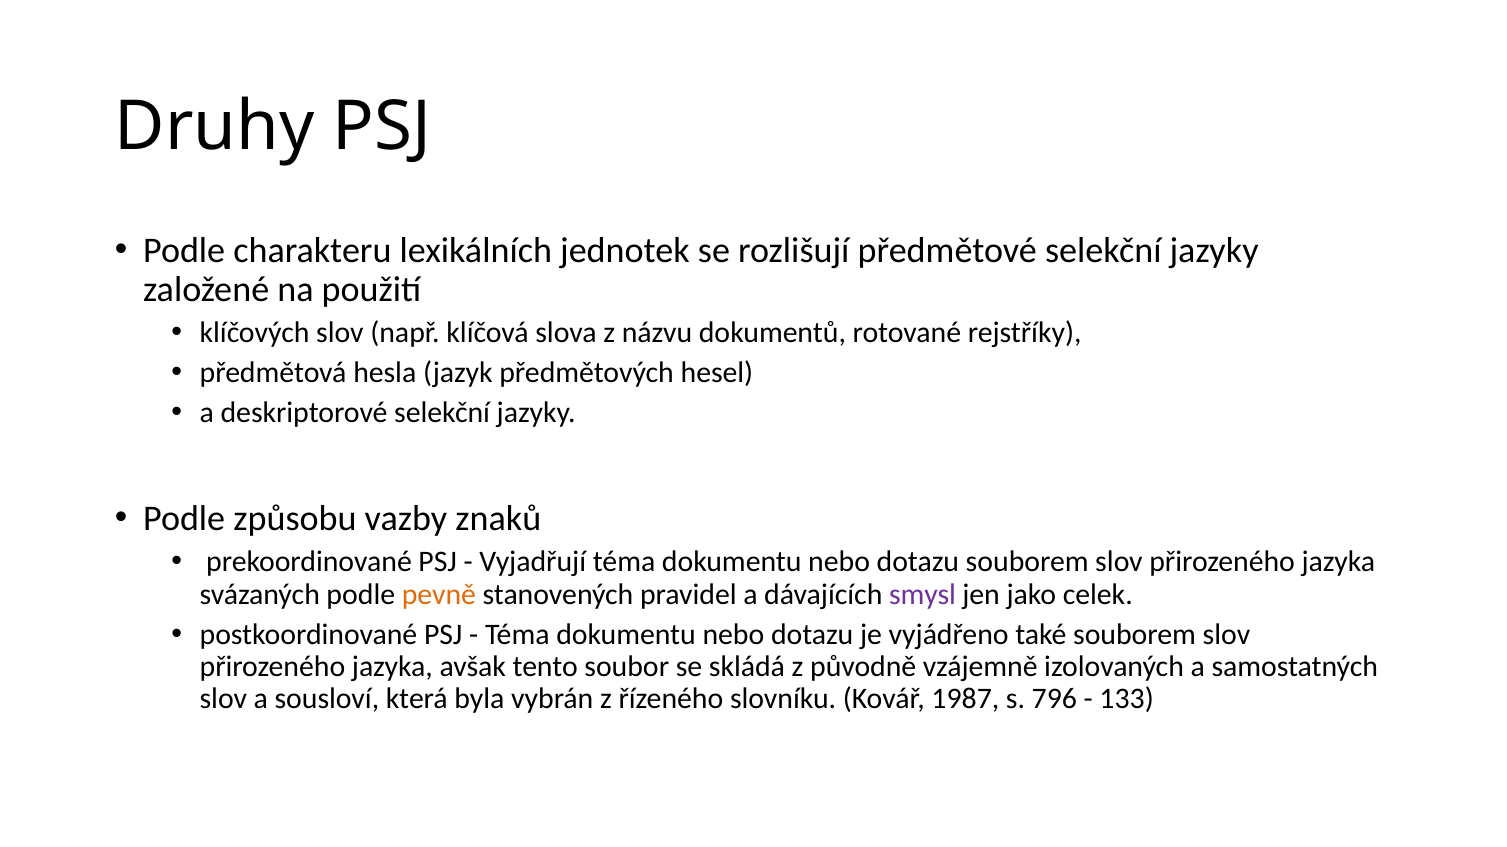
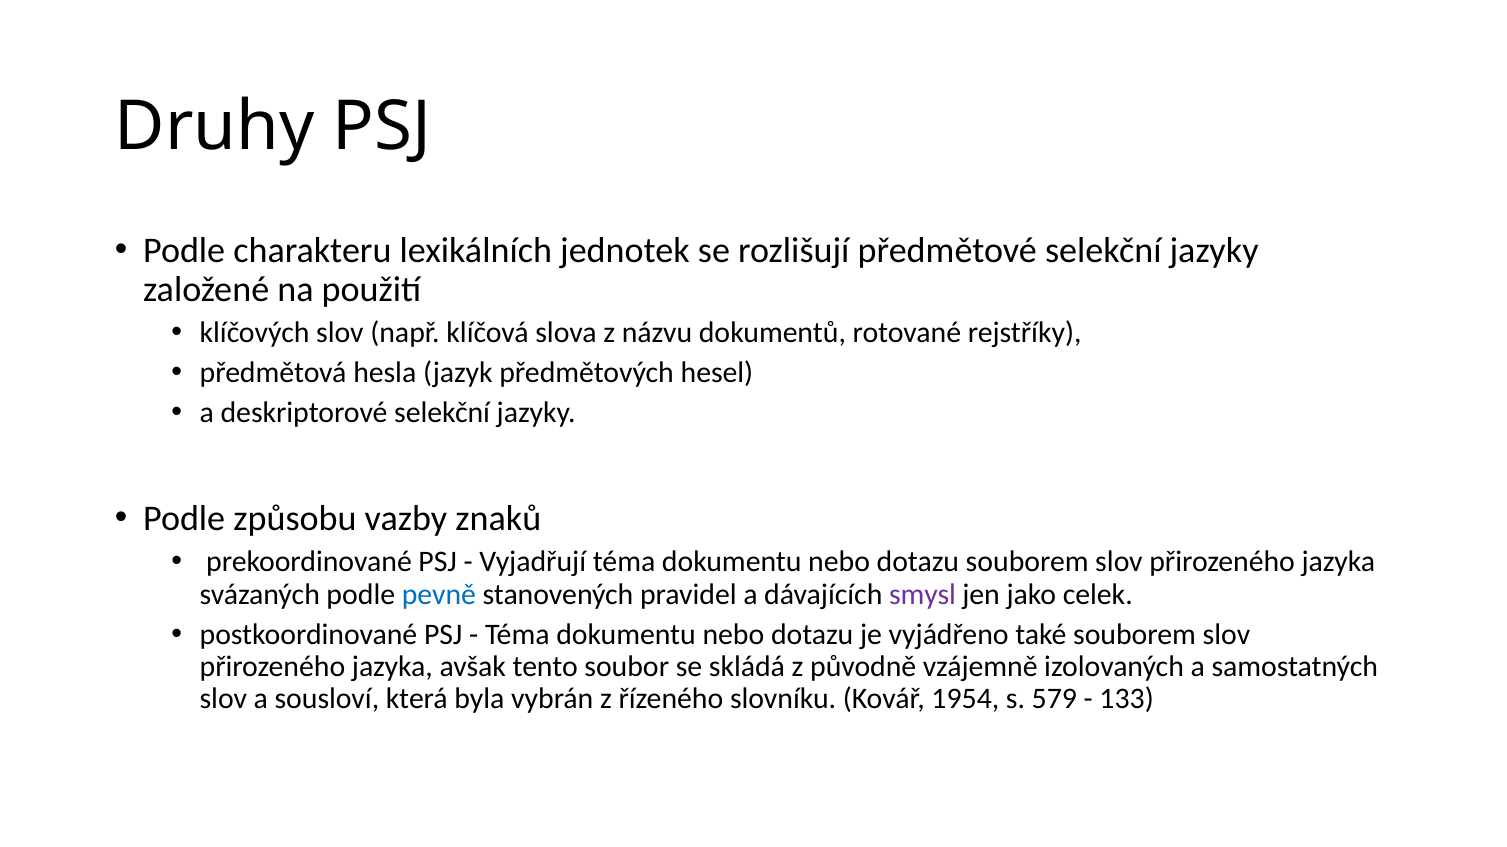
pevně colour: orange -> blue
1987: 1987 -> 1954
796: 796 -> 579
